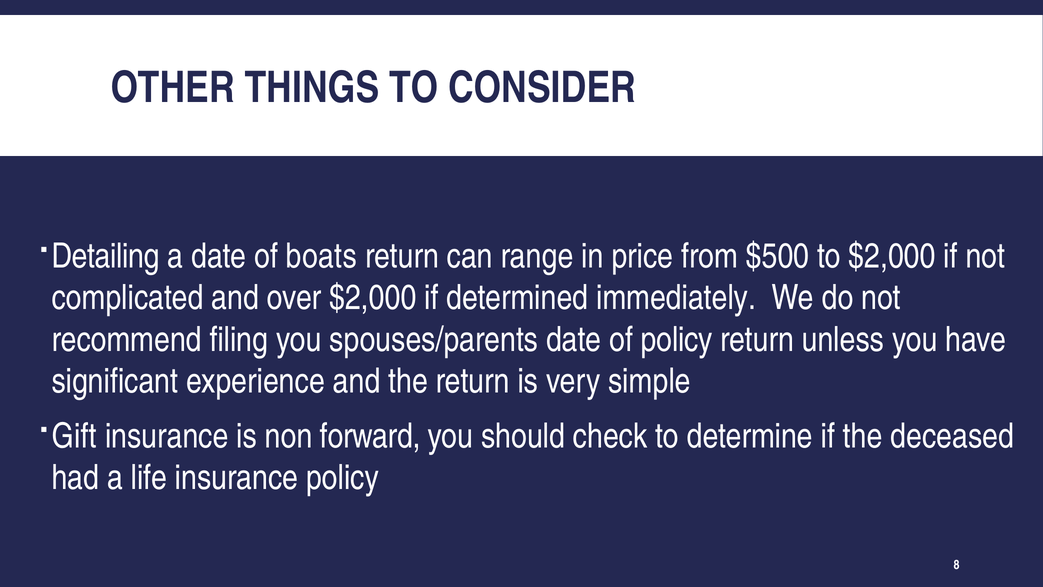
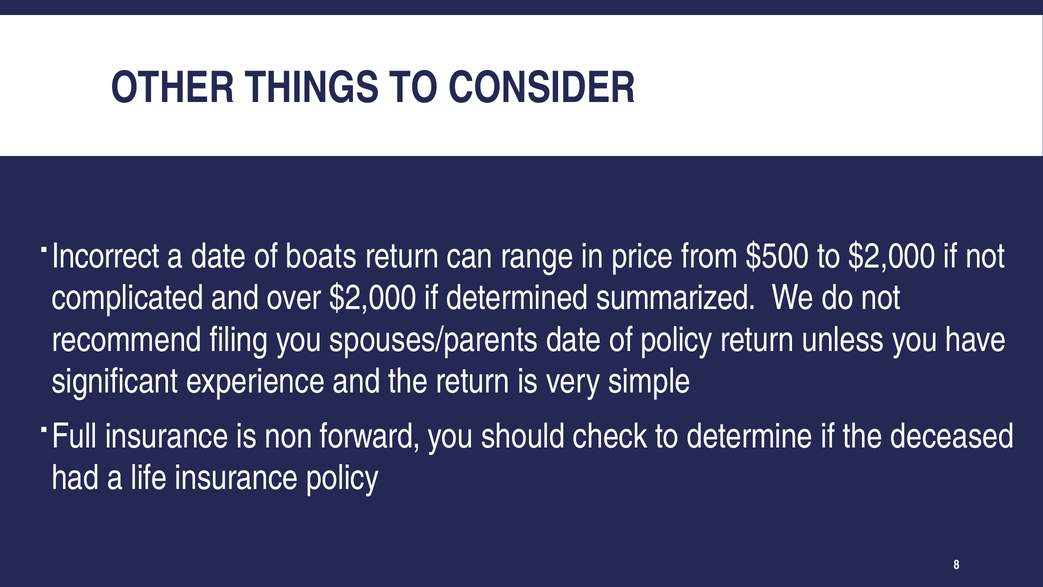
Detailing: Detailing -> Incorrect
immediately: immediately -> summarized
Gift: Gift -> Full
